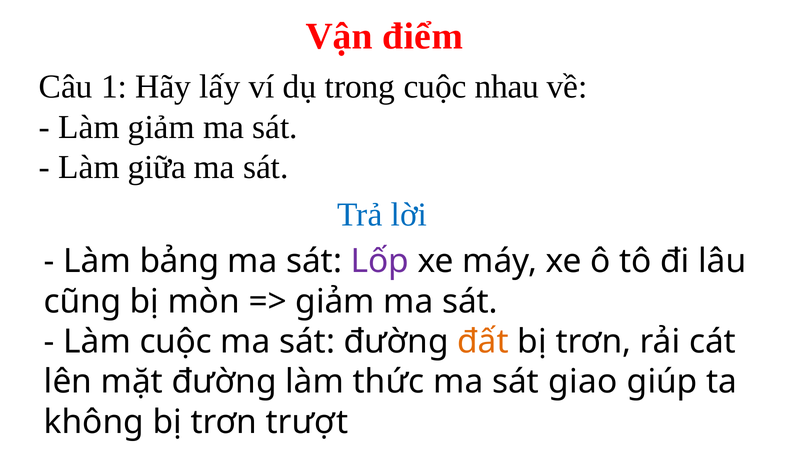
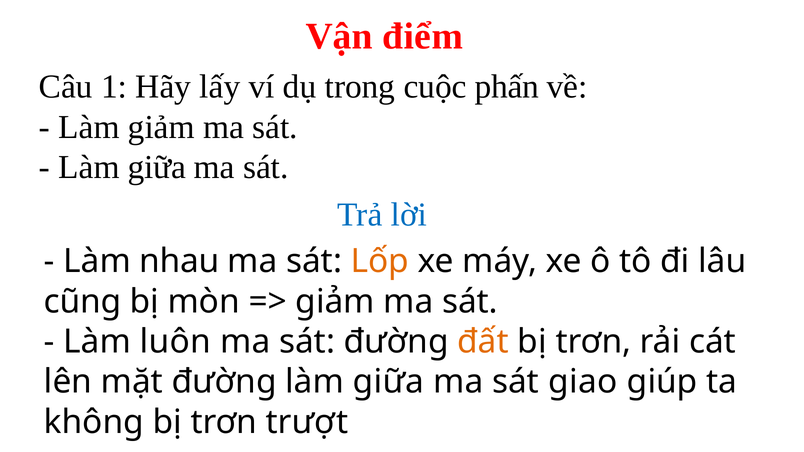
nhau: nhau -> phấn
bảng: bảng -> nhau
Lốp colour: purple -> orange
Làm cuộc: cuộc -> luôn
đường làm thức: thức -> giữa
